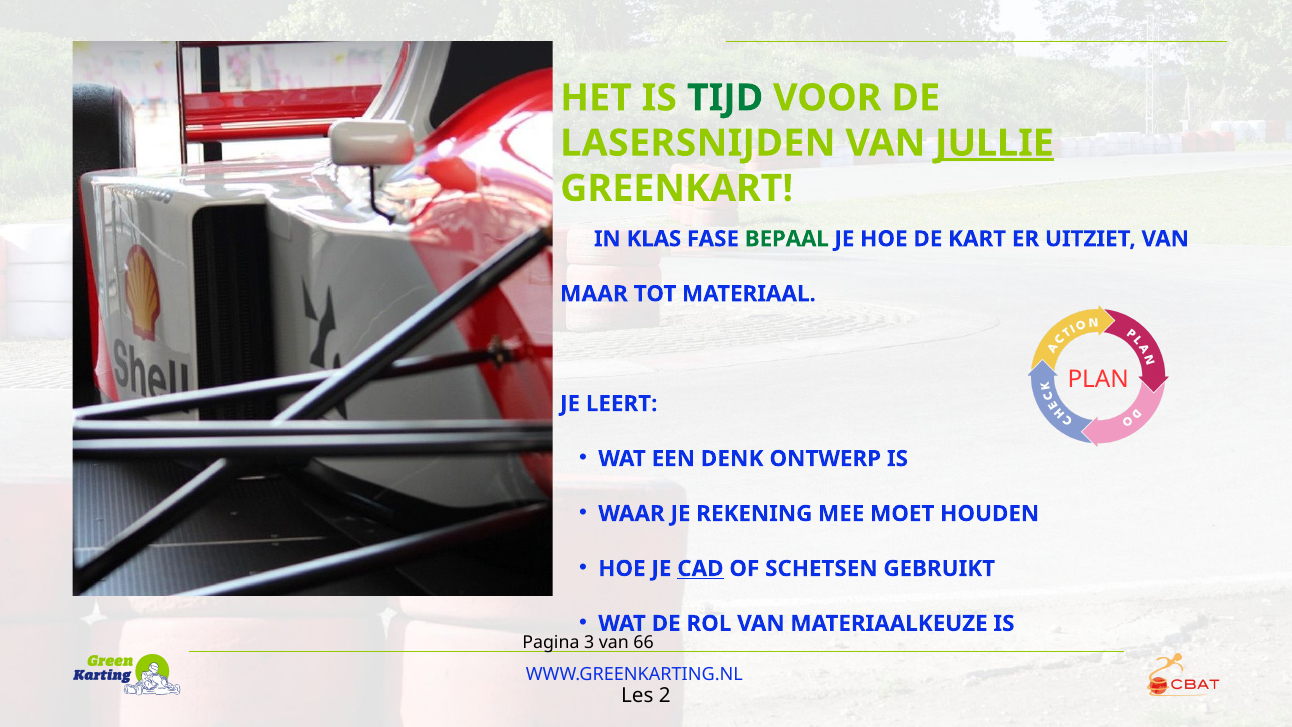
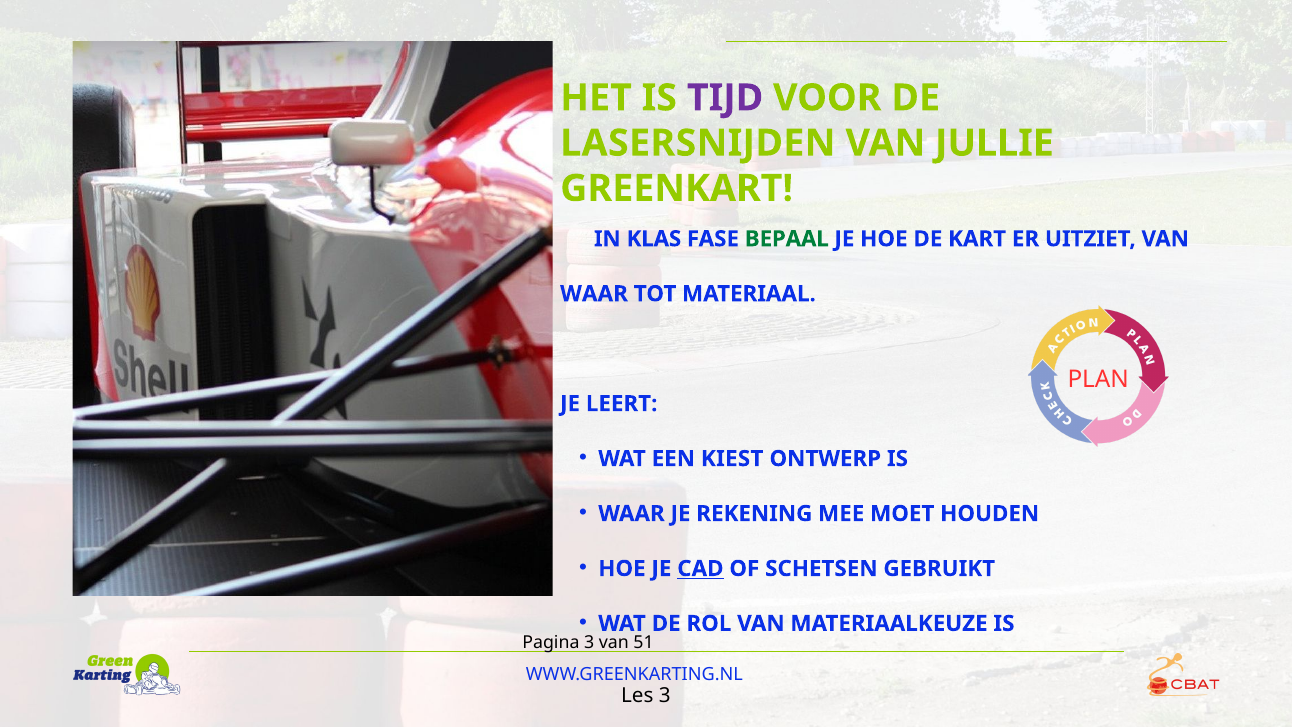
TIJD colour: green -> purple
JULLIE underline: present -> none
MAAR at (594, 294): MAAR -> WAAR
DENK: DENK -> KIEST
66: 66 -> 51
Les 2: 2 -> 3
